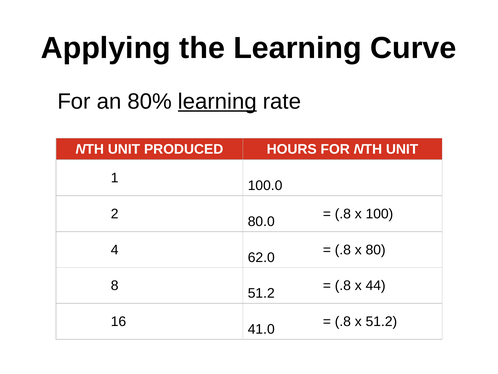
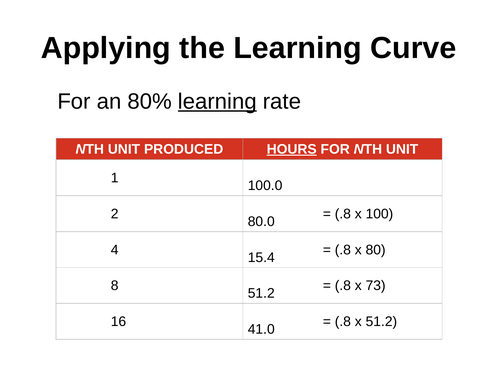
HOURS underline: none -> present
62.0: 62.0 -> 15.4
44: 44 -> 73
